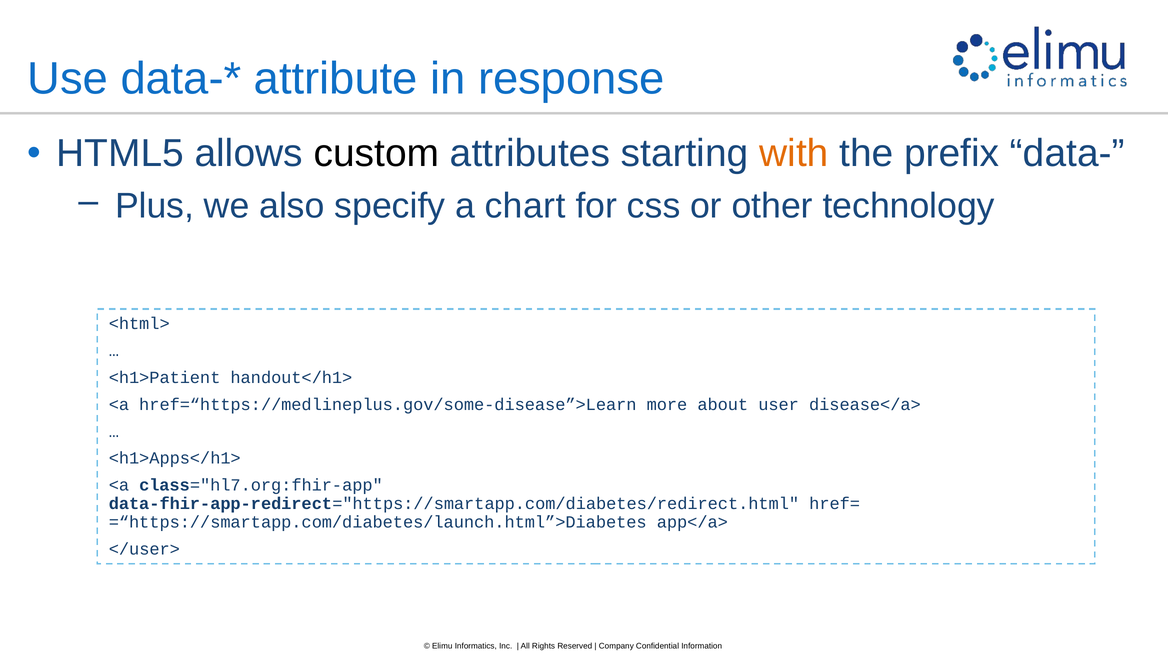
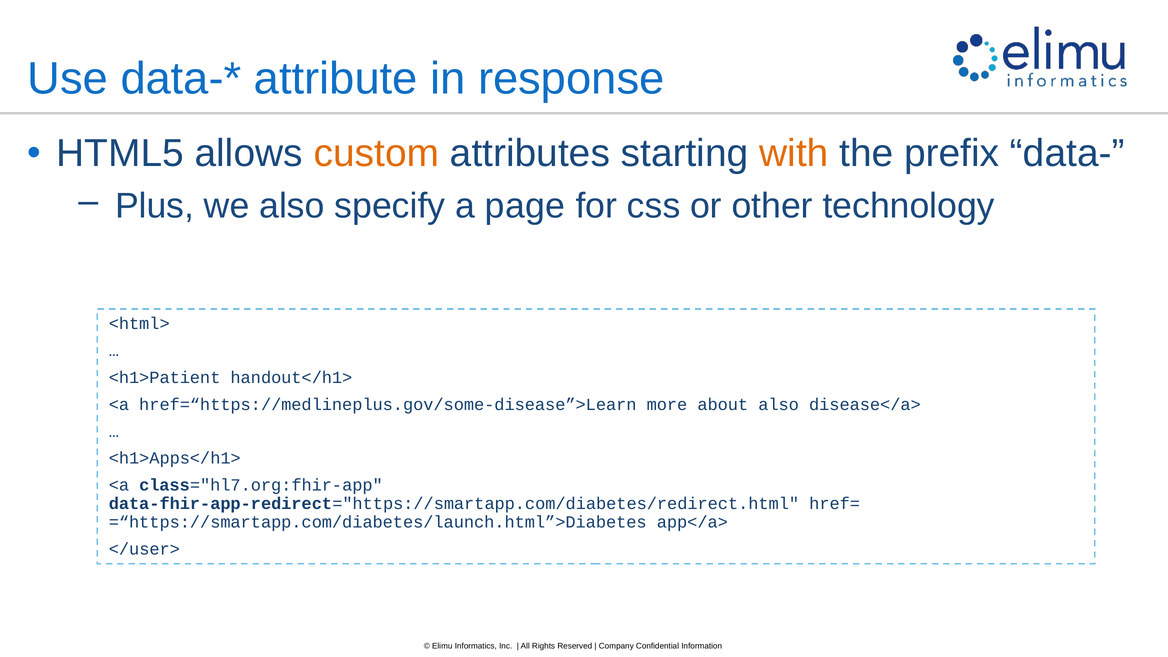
custom colour: black -> orange
chart: chart -> page
about user: user -> also
